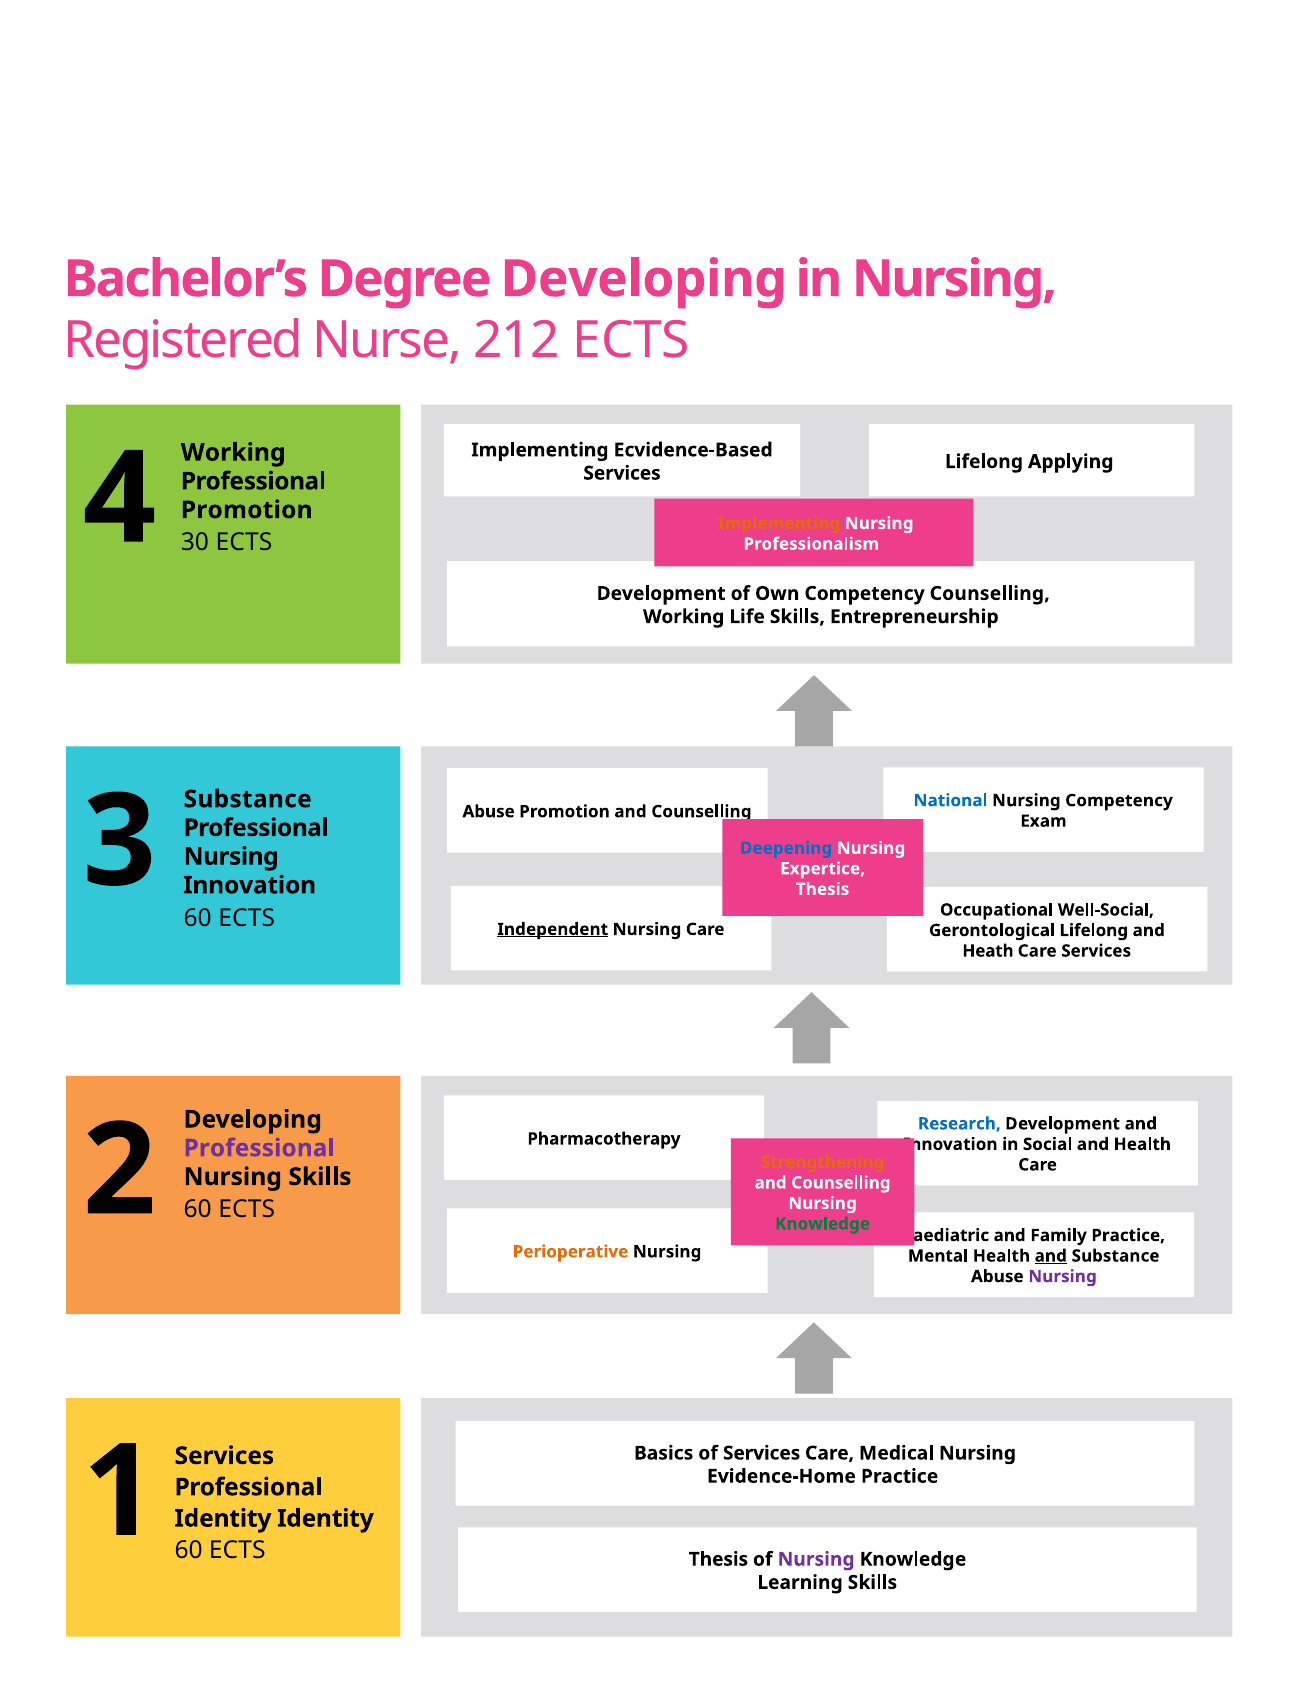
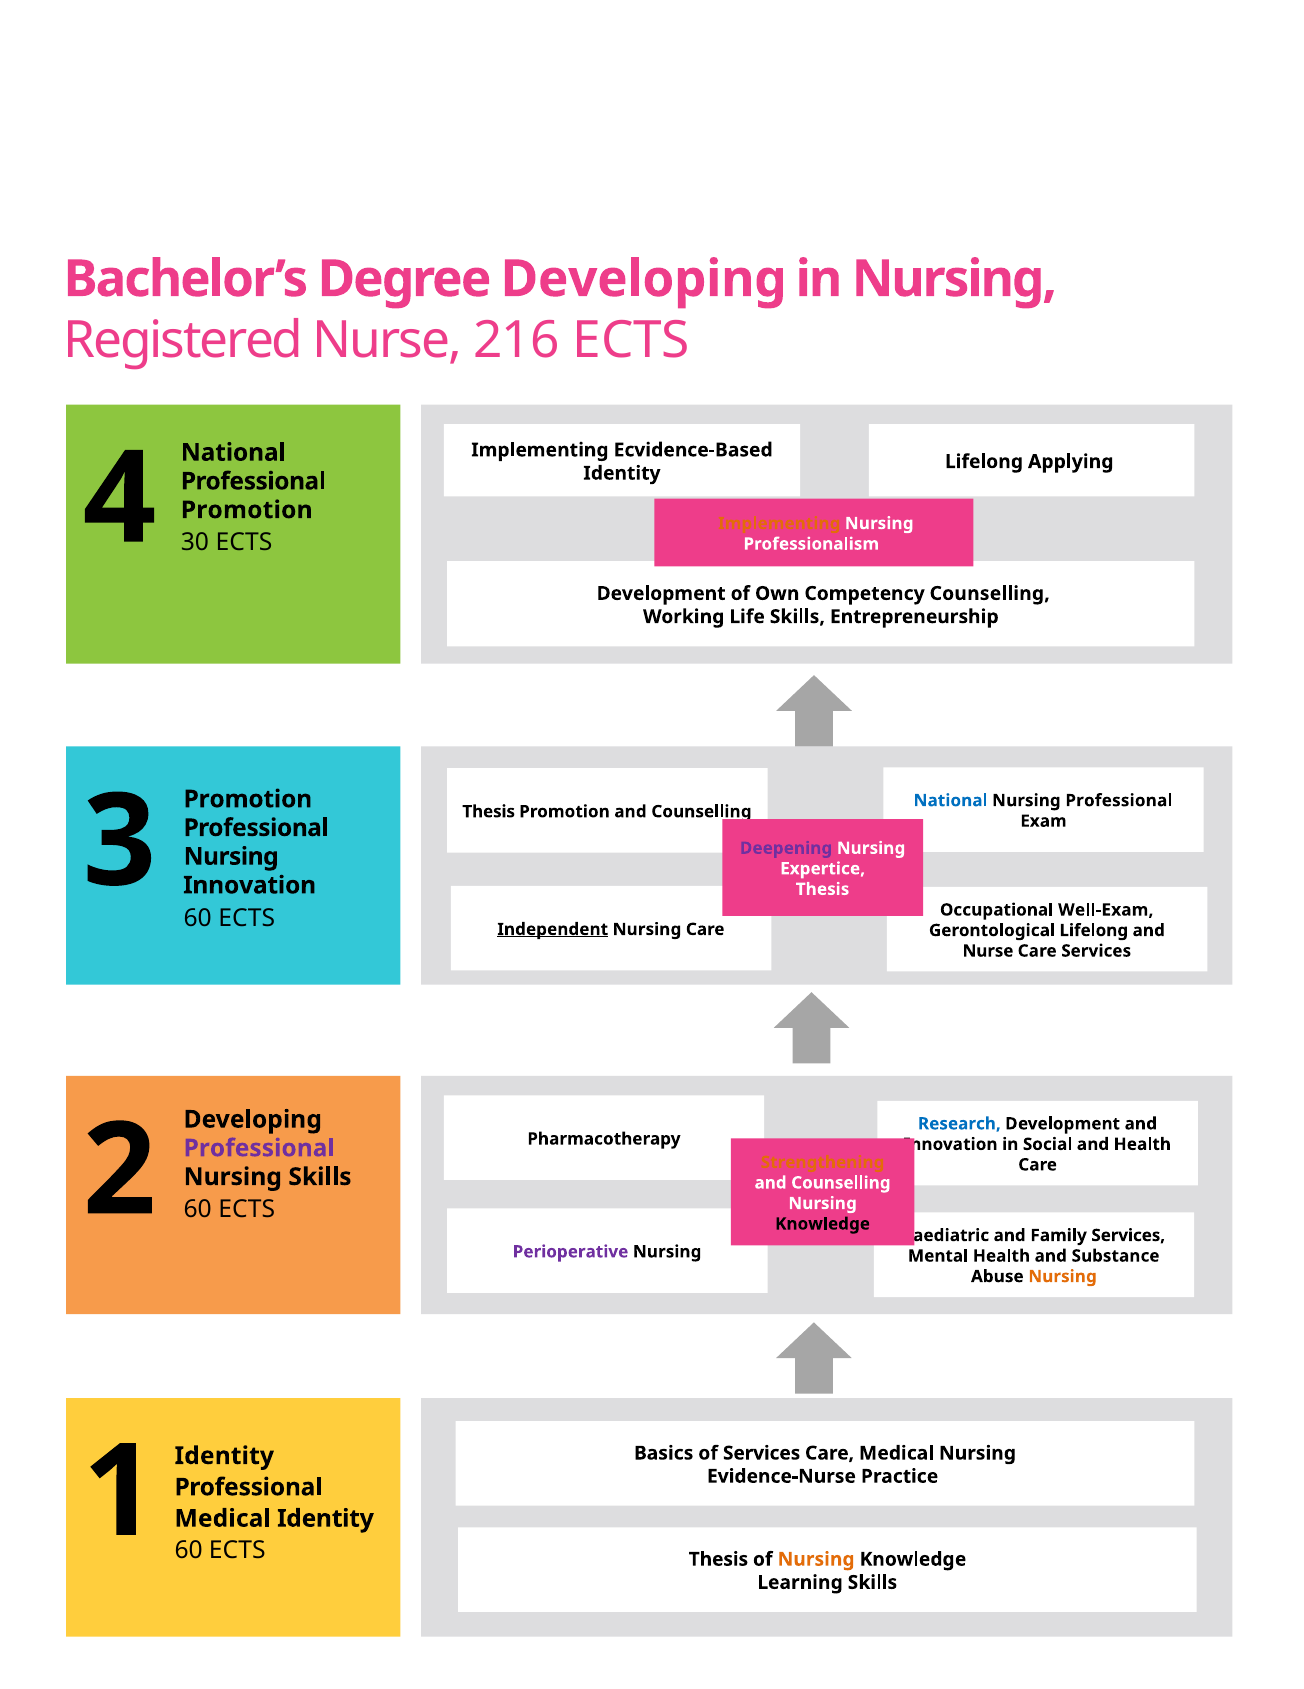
212: 212 -> 216
Working at (233, 452): Working -> National
Services at (622, 473): Services -> Identity
Substance at (248, 799): Substance -> Promotion
Nursing Competency: Competency -> Professional
Abuse at (489, 811): Abuse -> Thesis
Deepening colour: blue -> purple
Well-Social: Well-Social -> Well-Exam
Heath at (988, 951): Heath -> Nurse
Knowledge at (823, 1223) colour: green -> black
Family Practice: Practice -> Services
Perioperative colour: orange -> purple
and at (1051, 1256) underline: present -> none
Nursing at (1062, 1276) colour: purple -> orange
Services at (224, 1455): Services -> Identity
Evidence-Home: Evidence-Home -> Evidence-Nurse
Identity at (223, 1518): Identity -> Medical
Nursing at (816, 1559) colour: purple -> orange
